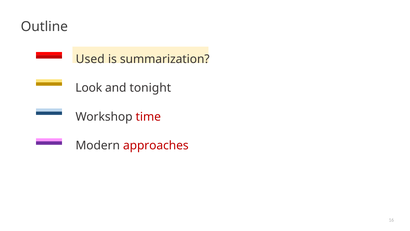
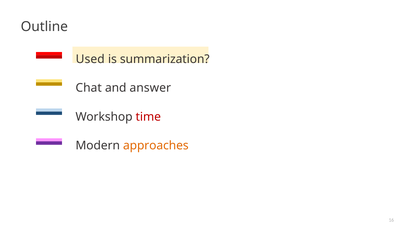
Look: Look -> Chat
tonight: tonight -> answer
approaches colour: red -> orange
